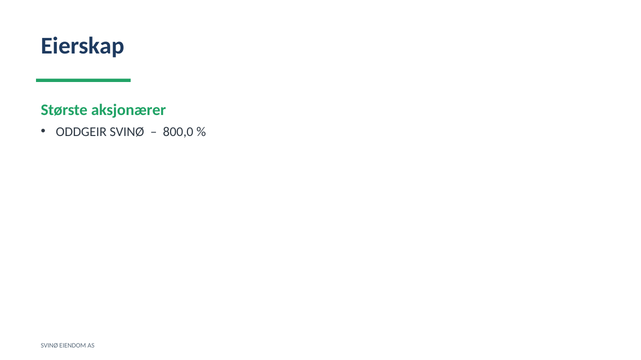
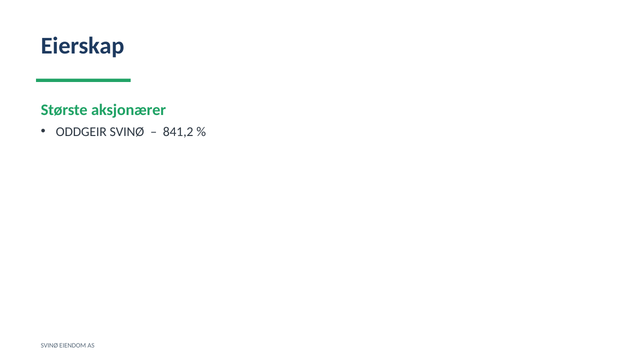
800,0: 800,0 -> 841,2
